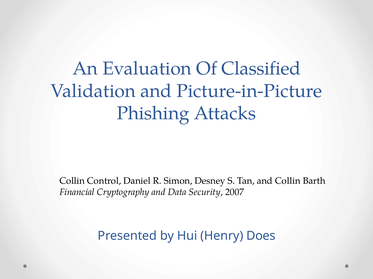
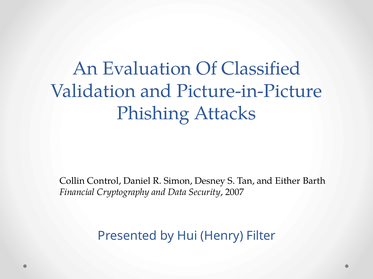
and Collin: Collin -> Either
Does: Does -> Filter
